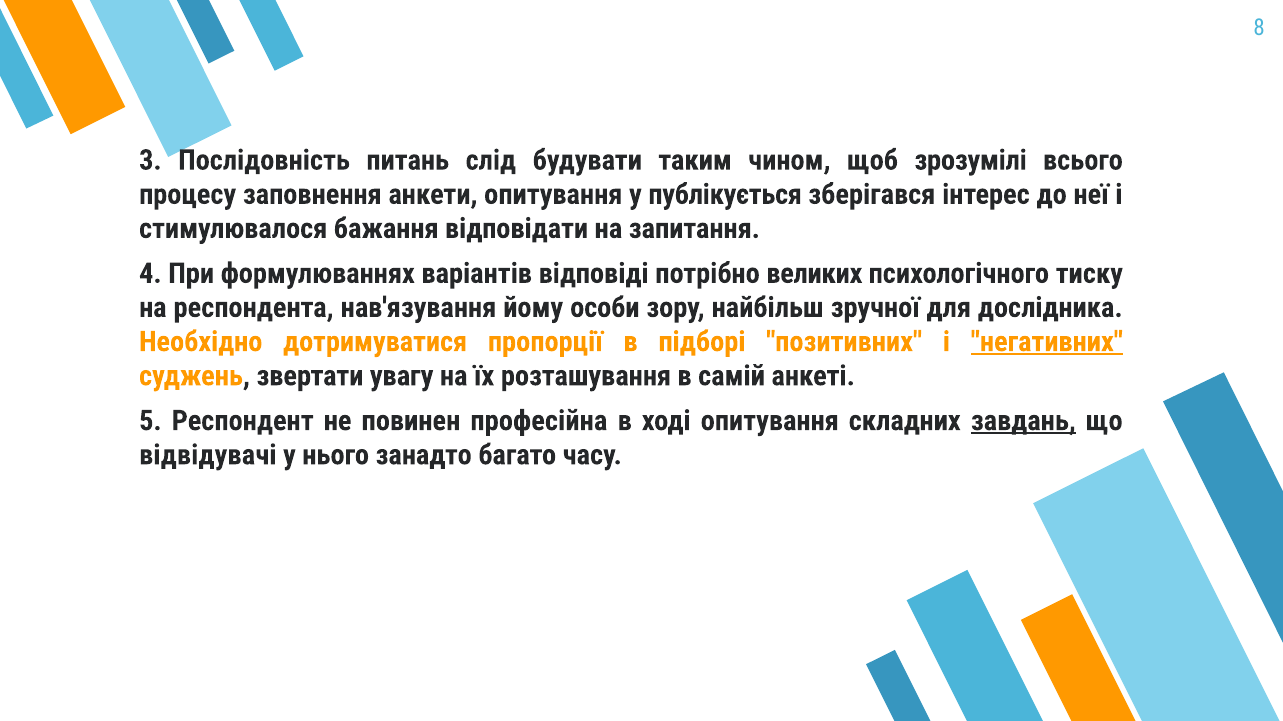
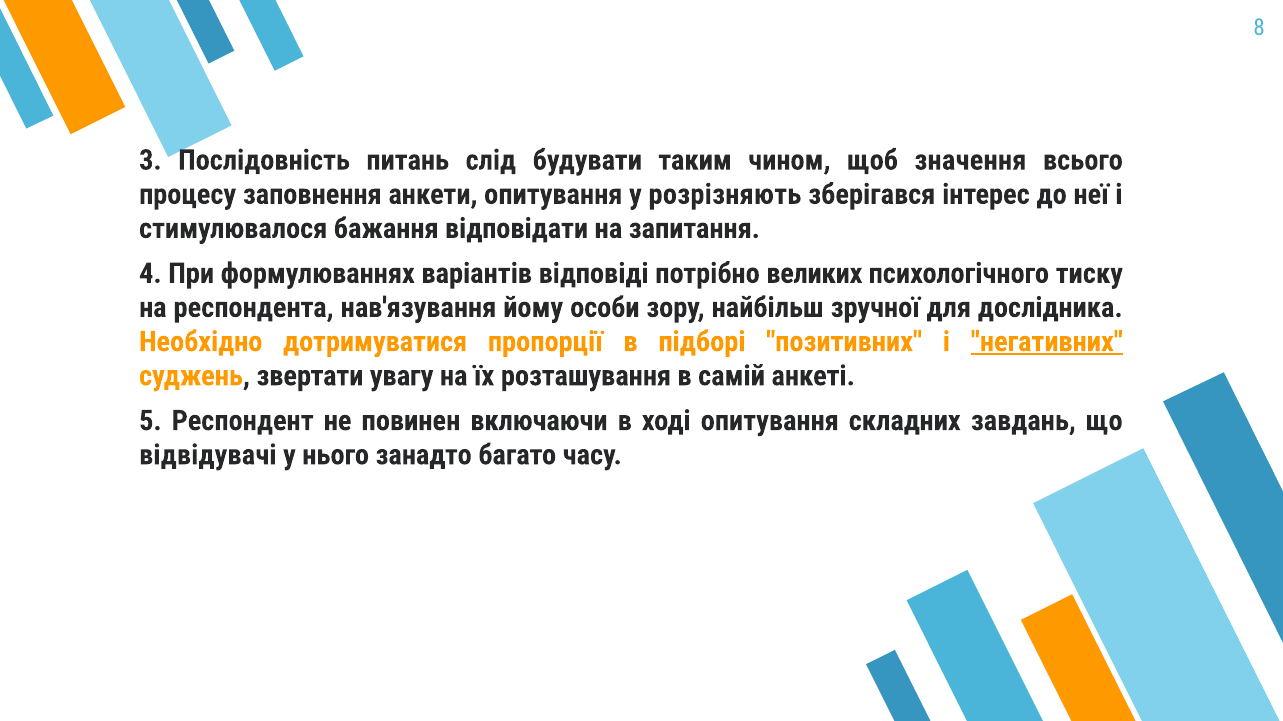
зрозумілі: зрозумілі -> значення
публікується: публікується -> розрізняють
професійна: професійна -> включаючи
завдань underline: present -> none
